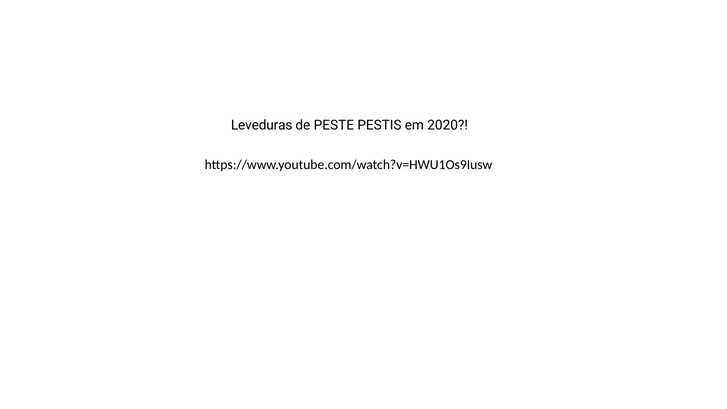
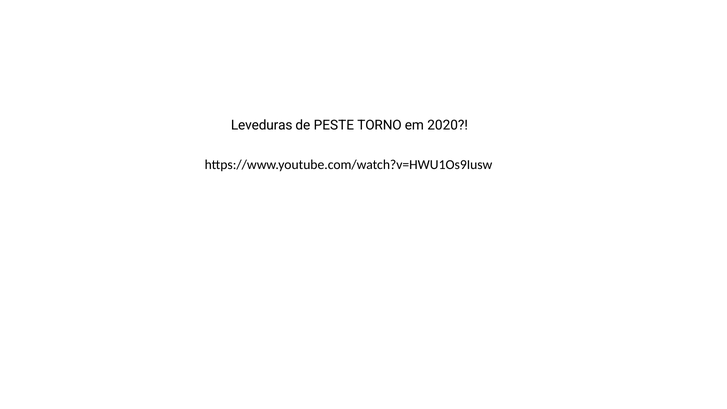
PESTIS: PESTIS -> TORNO
